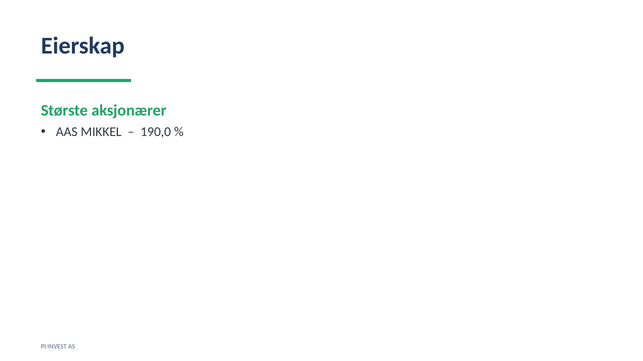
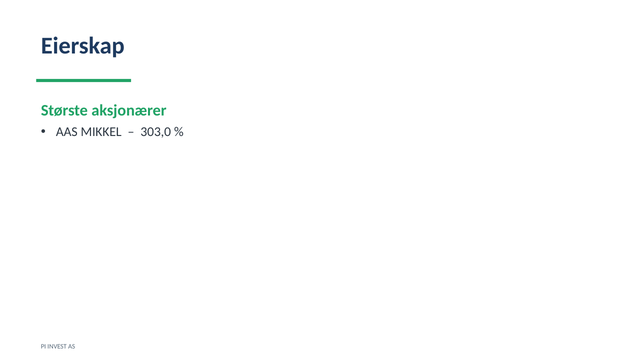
190,0: 190,0 -> 303,0
